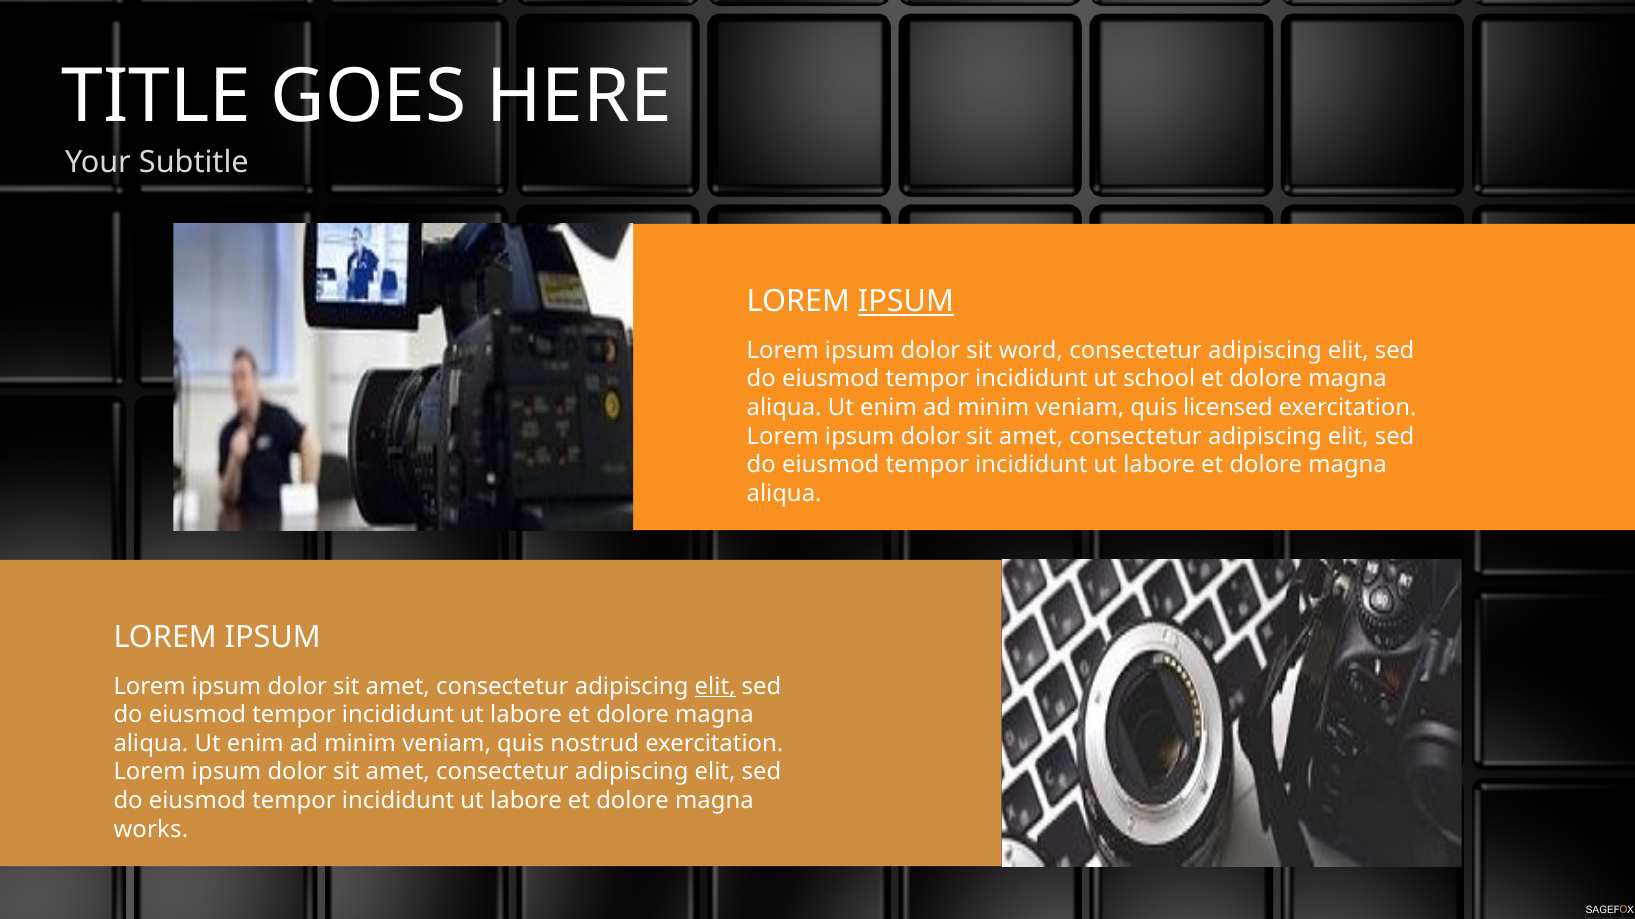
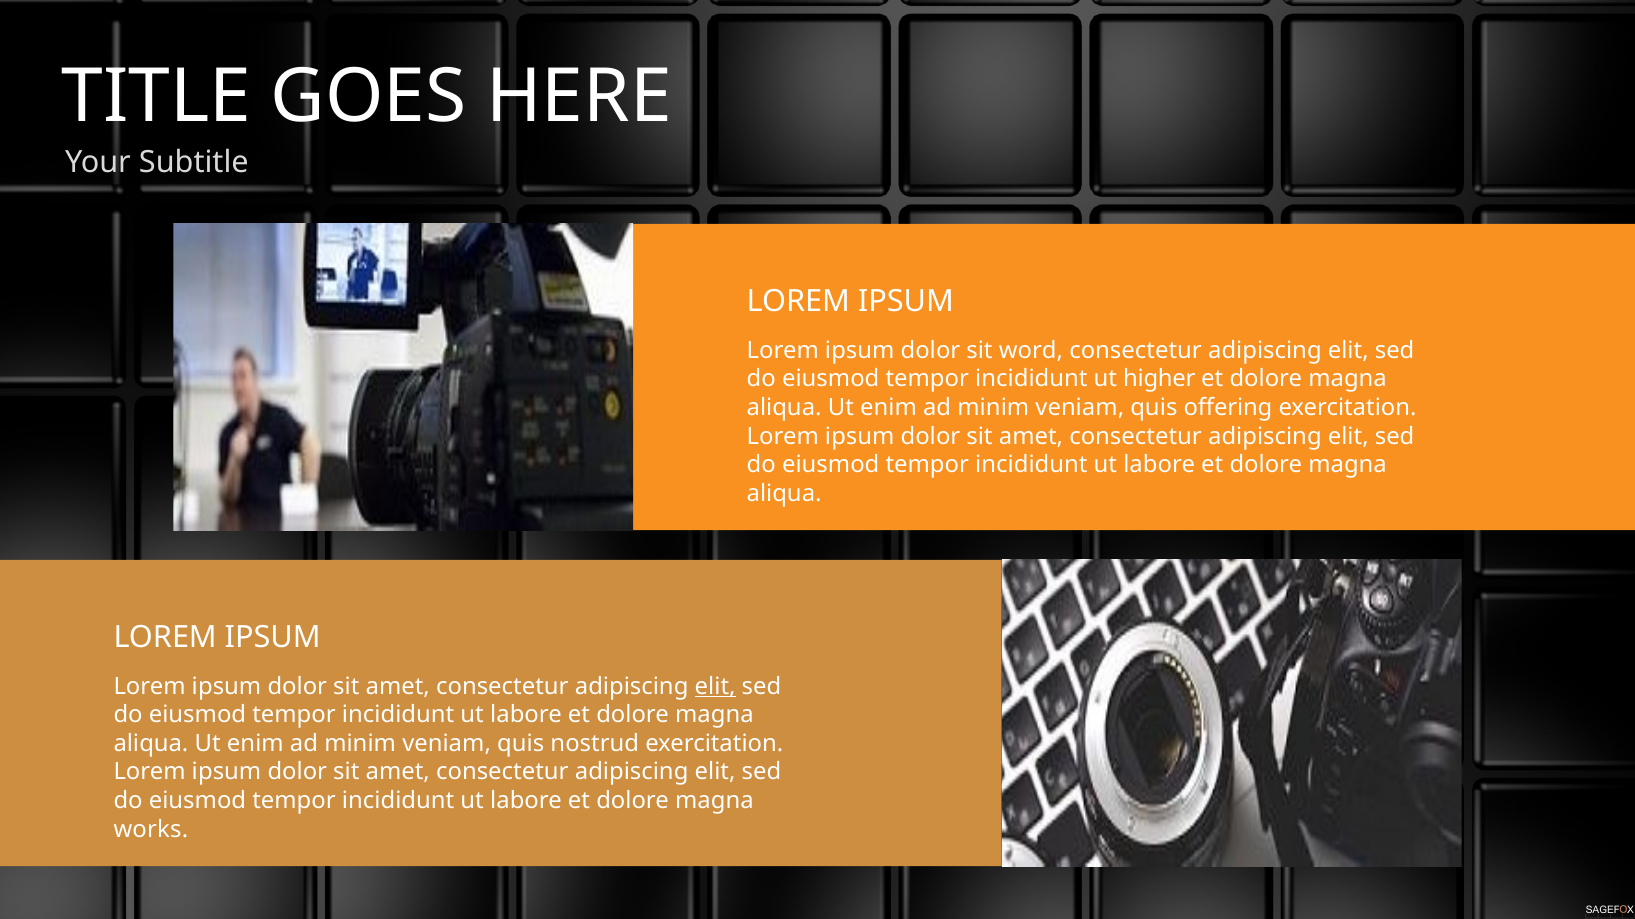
IPSUM at (906, 302) underline: present -> none
school: school -> higher
licensed: licensed -> offering
